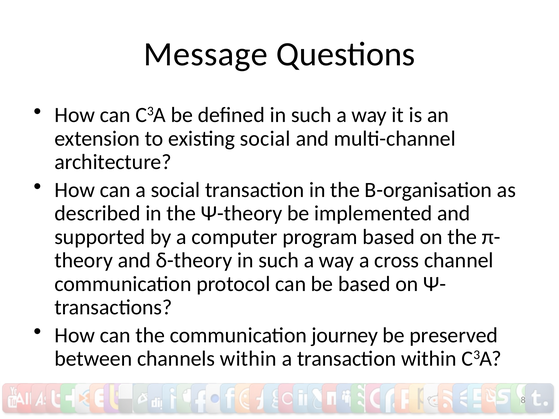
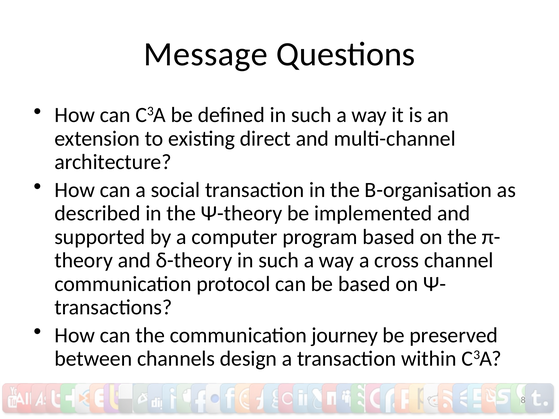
existing social: social -> direct
channels within: within -> design
